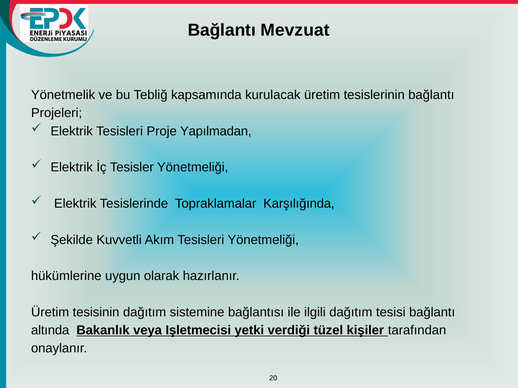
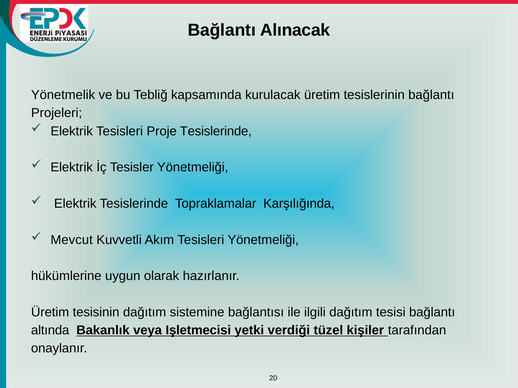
Mevzuat: Mevzuat -> Alınacak
Proje Yapılmadan: Yapılmadan -> Tesislerinde
Şekilde: Şekilde -> Mevcut
